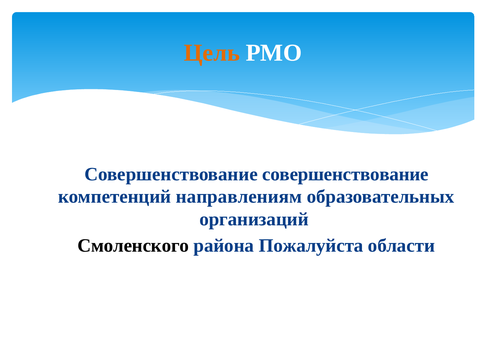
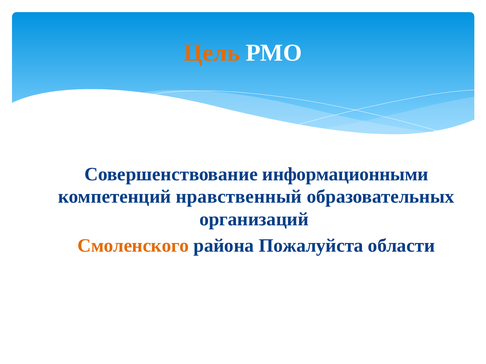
Совершенствование совершенствование: совершенствование -> информационными
направлениям: направлениям -> нравственный
Смоленского colour: black -> orange
